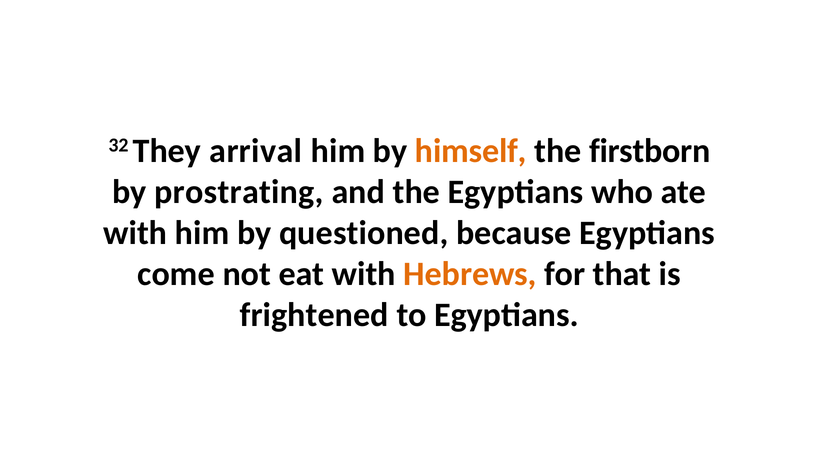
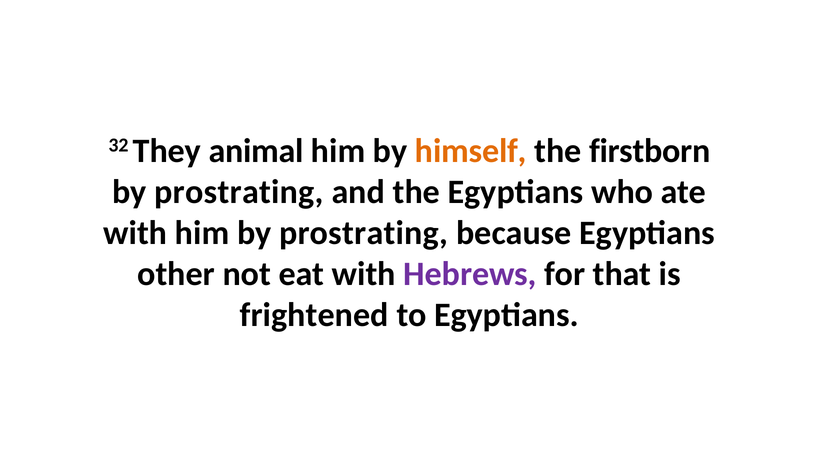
arrival: arrival -> animal
him by questioned: questioned -> prostrating
come: come -> other
Hebrews colour: orange -> purple
